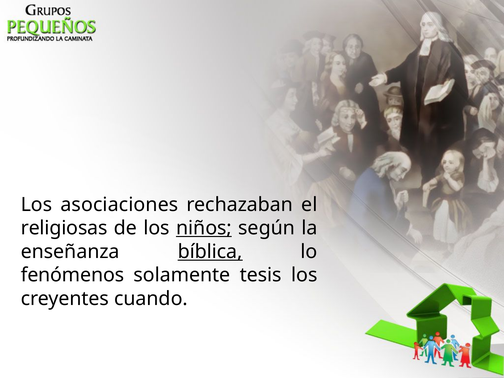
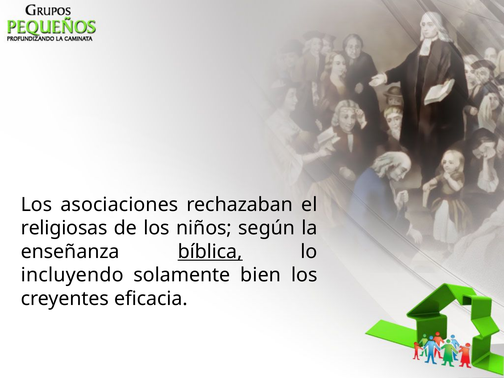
niños underline: present -> none
fenómenos: fenómenos -> incluyendo
tesis: tesis -> bien
cuando: cuando -> eficacia
